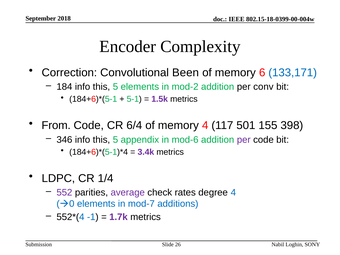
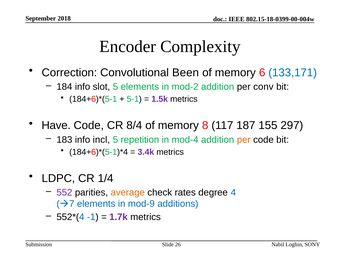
184 info this: this -> slot
From: From -> Have
6/4: 6/4 -> 8/4
memory 4: 4 -> 8
501: 501 -> 187
398: 398 -> 297
346: 346 -> 183
this at (101, 140): this -> incl
appendix: appendix -> repetition
mod-6: mod-6 -> mod-4
per at (244, 140) colour: purple -> orange
average colour: purple -> orange
0: 0 -> 7
mod-7: mod-7 -> mod-9
